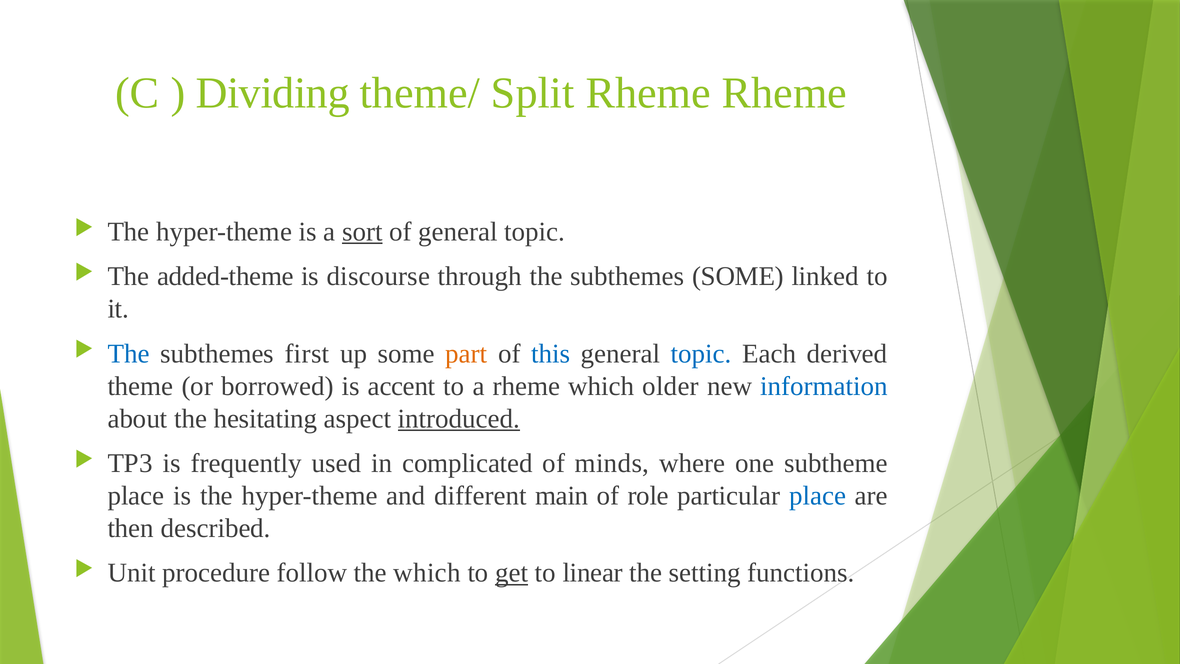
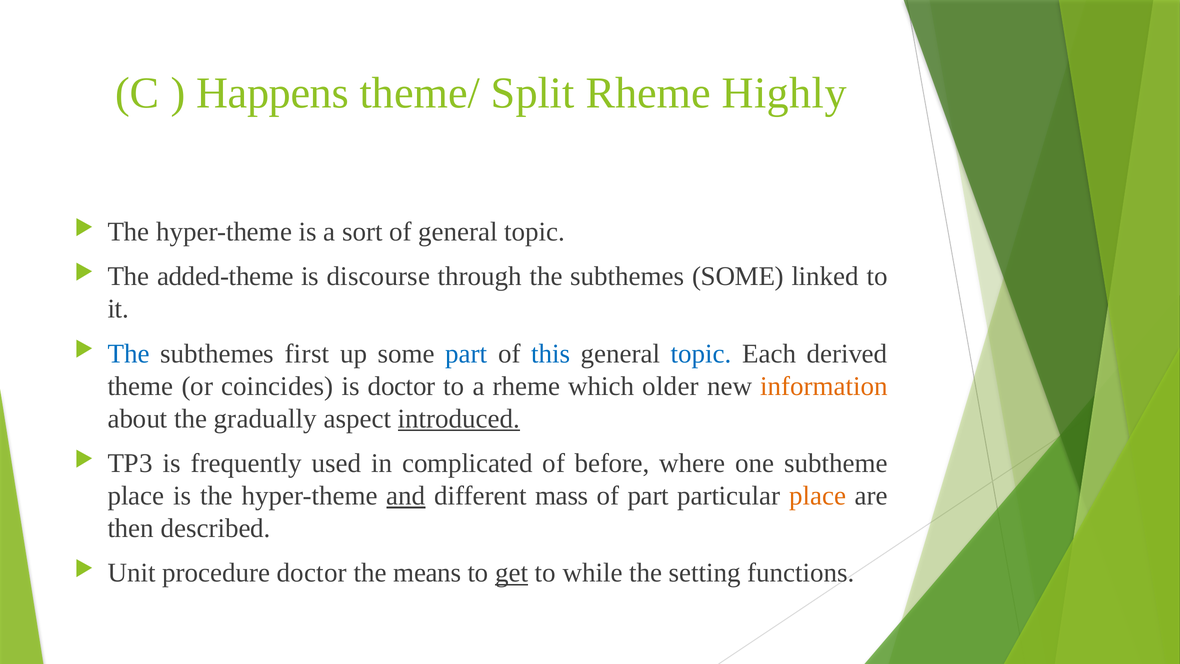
Dividing: Dividing -> Happens
Rheme Rheme: Rheme -> Highly
sort underline: present -> none
part at (466, 354) colour: orange -> blue
borrowed: borrowed -> coincides
is accent: accent -> doctor
information colour: blue -> orange
hesitating: hesitating -> gradually
minds: minds -> before
and underline: none -> present
main: main -> mass
of role: role -> part
place at (818, 496) colour: blue -> orange
procedure follow: follow -> doctor
the which: which -> means
linear: linear -> while
